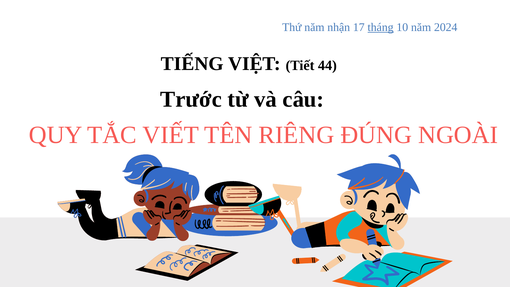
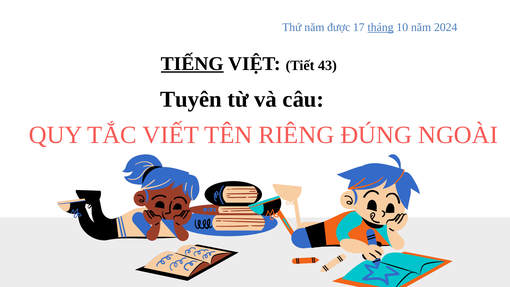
nhận: nhận -> được
TIẾNG underline: none -> present
44: 44 -> 43
Trước: Trước -> Tuyên
